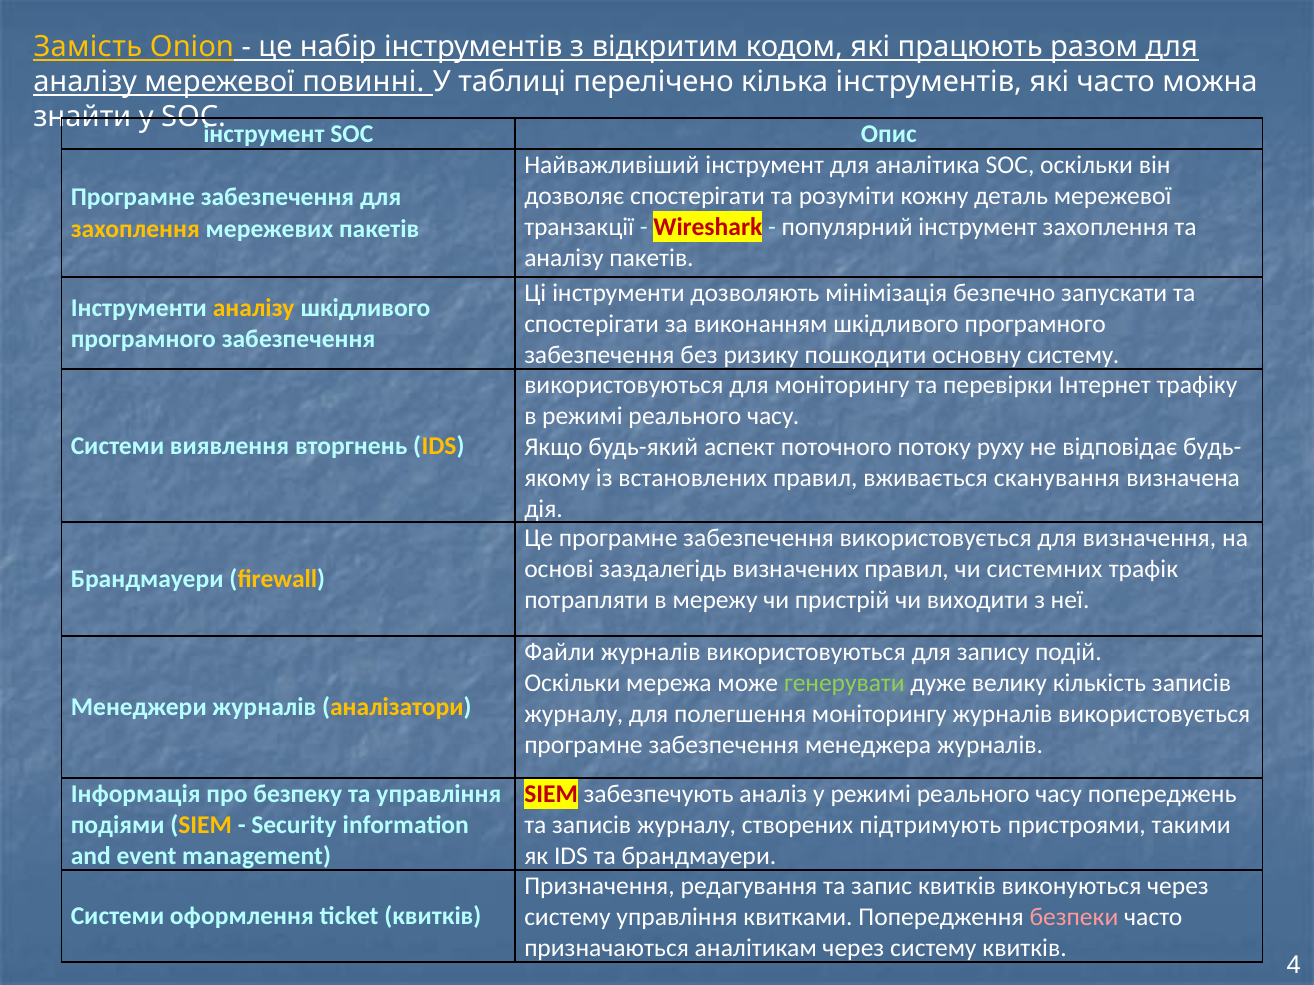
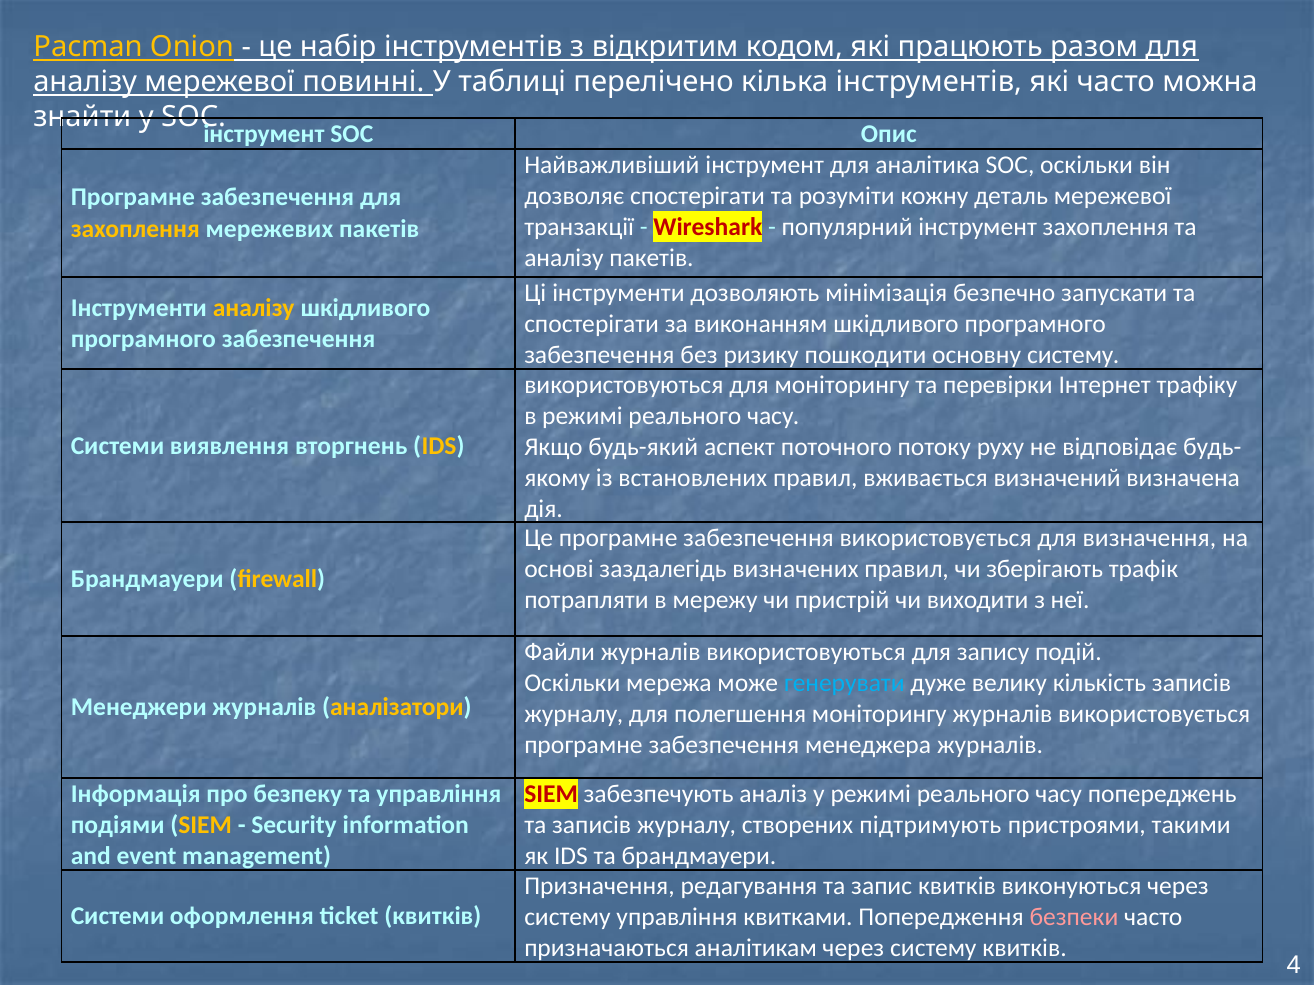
Замість: Замість -> Pacman
сканування: сканування -> визначений
системних: системних -> зберігають
генерувати colour: light green -> light blue
